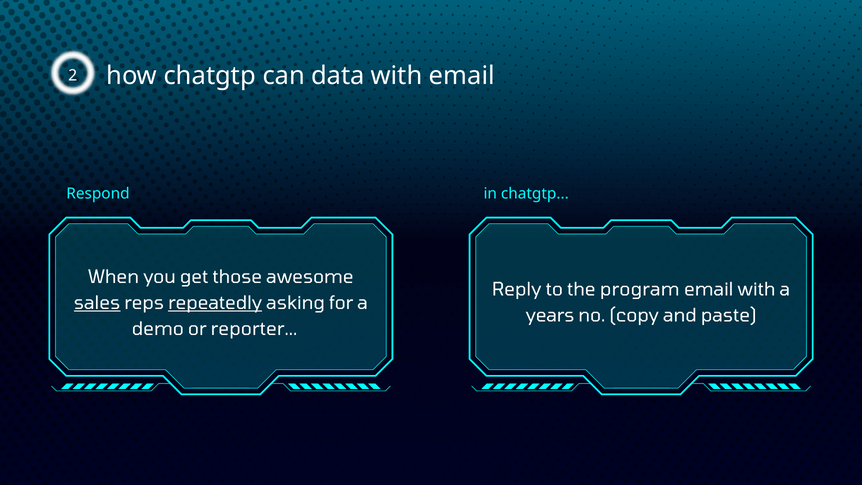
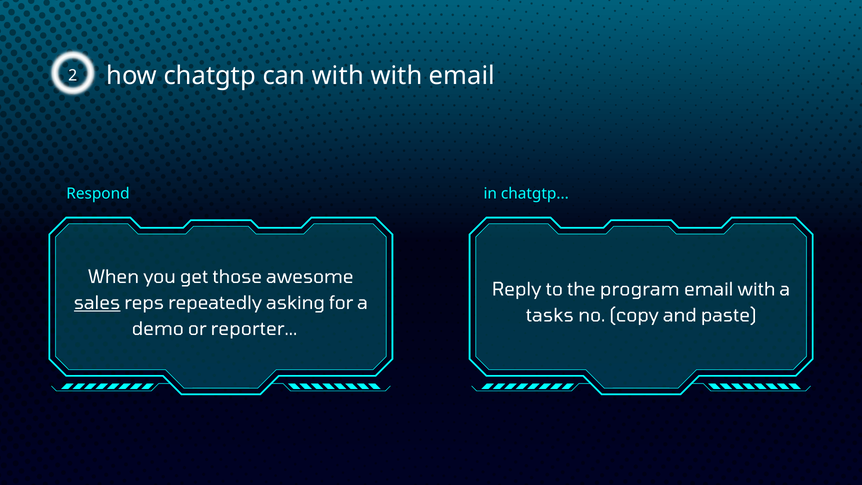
can data: data -> with
repeatedly underline: present -> none
years: years -> tasks
